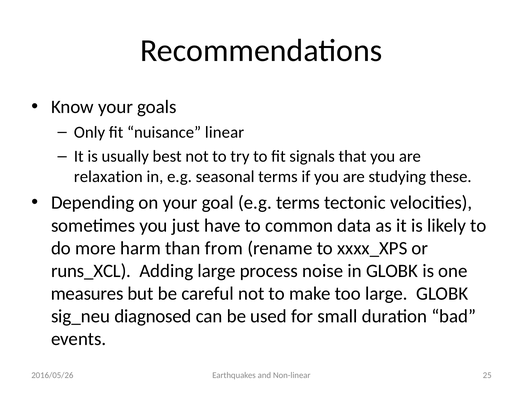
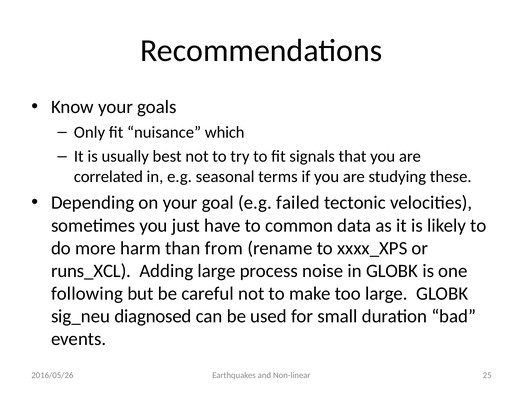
linear: linear -> which
relaxation: relaxation -> correlated
e.g terms: terms -> failed
measures: measures -> following
